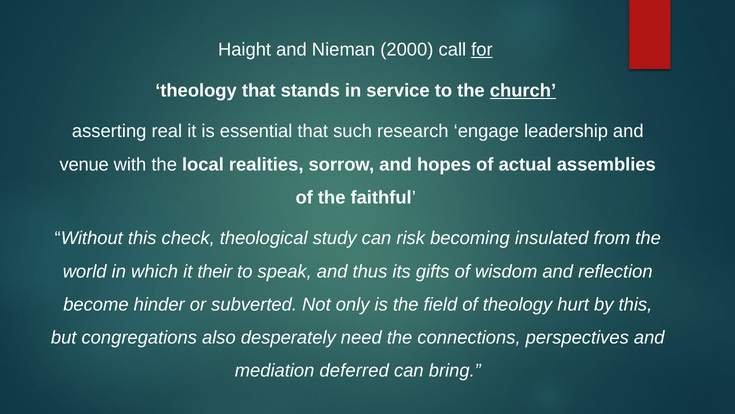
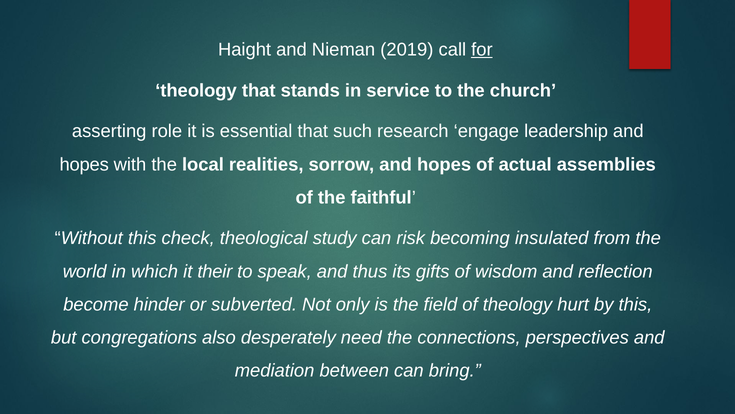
2000: 2000 -> 2019
church underline: present -> none
real: real -> role
venue at (84, 164): venue -> hopes
deferred: deferred -> between
